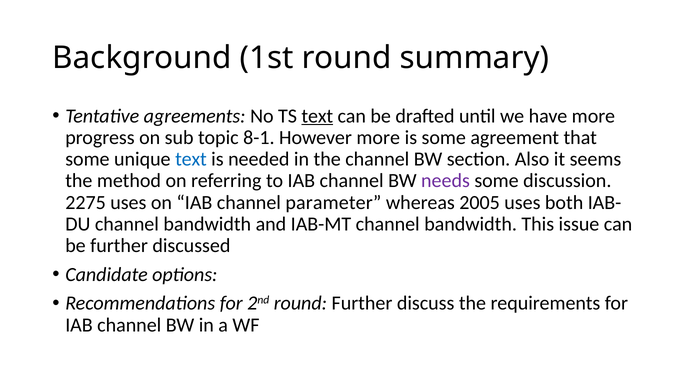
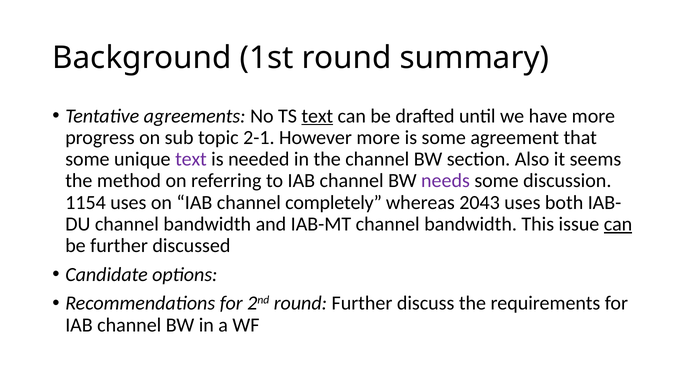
8-1: 8-1 -> 2-1
text at (191, 159) colour: blue -> purple
2275: 2275 -> 1154
parameter: parameter -> completely
2005: 2005 -> 2043
can at (618, 224) underline: none -> present
